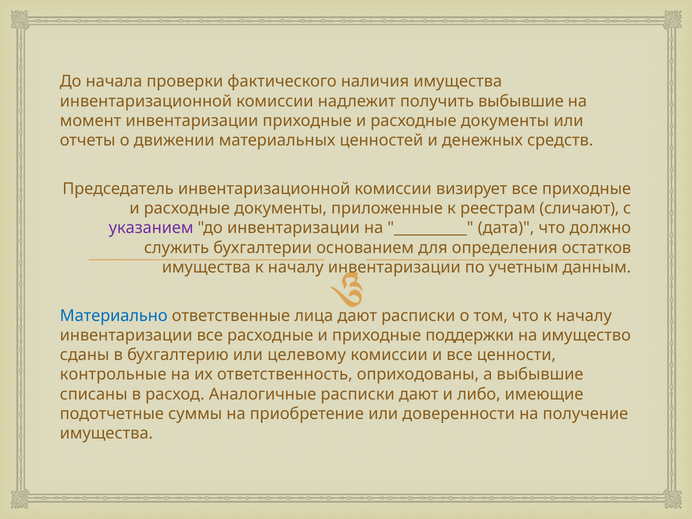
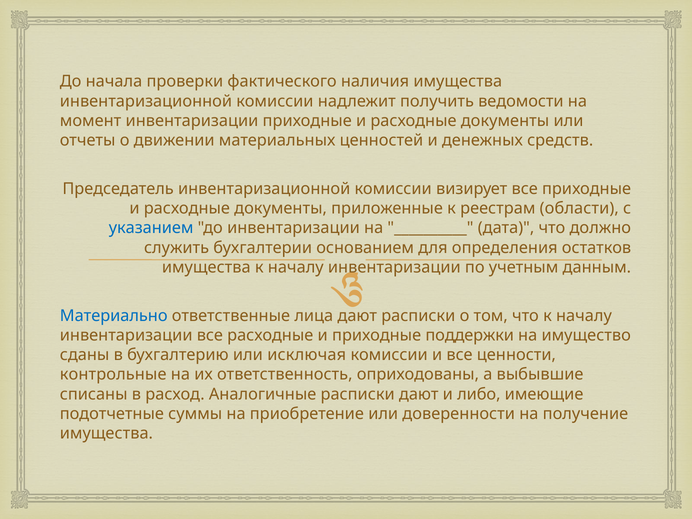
получить выбывшие: выбывшие -> ведомости
сличают: сличают -> области
указанием colour: purple -> blue
целевому: целевому -> исключая
